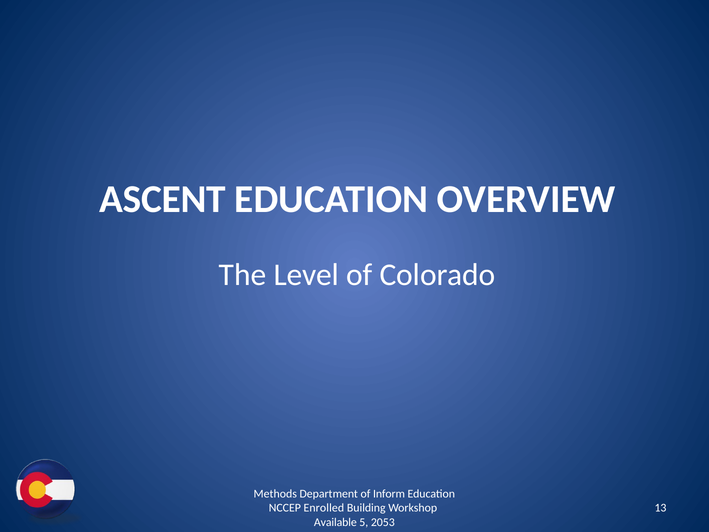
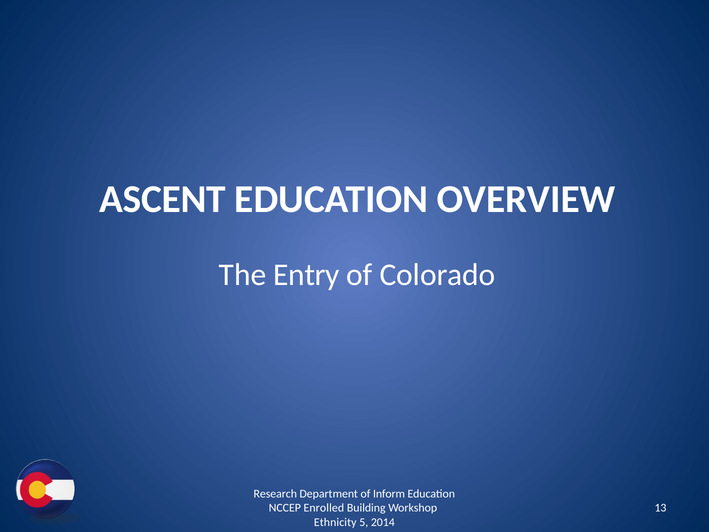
Level: Level -> Entry
Methods: Methods -> Research
Available: Available -> Ethnicity
2053: 2053 -> 2014
